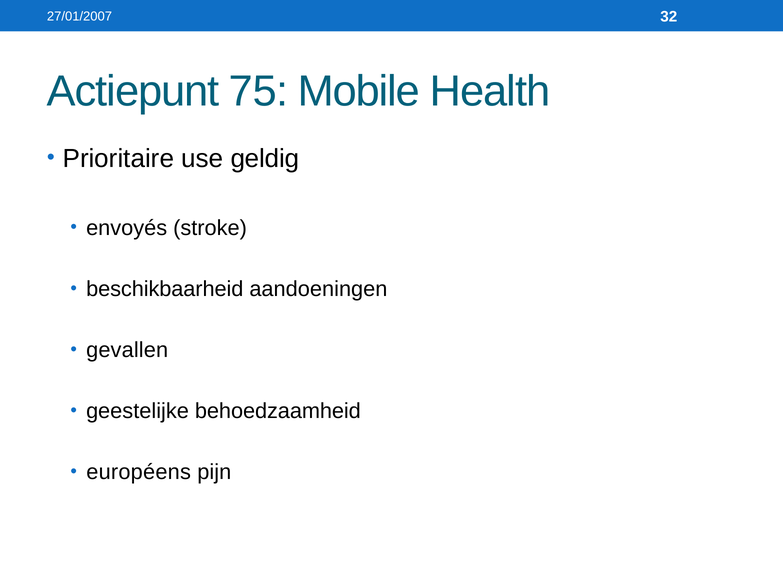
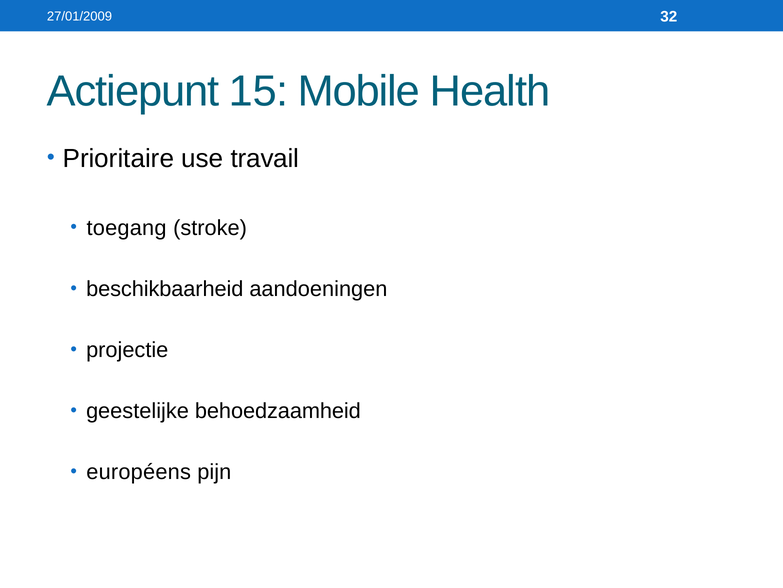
27/01/2007: 27/01/2007 -> 27/01/2009
75: 75 -> 15
geldig: geldig -> travail
envoyés: envoyés -> toegang
gevallen: gevallen -> projectie
